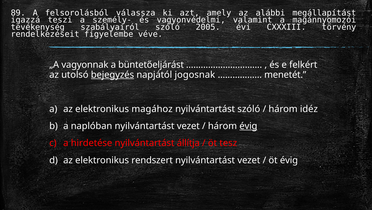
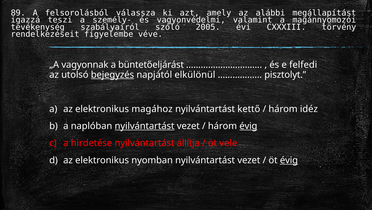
felkért: felkért -> felfedi
jogosnak: jogosnak -> elkülönül
menetét: menetét -> pisztolyt
nyilvántartást szóló: szóló -> kettő
nyilvántartást at (145, 126) underline: none -> present
tesz: tesz -> vele
rendszert: rendszert -> nyomban
évig at (289, 160) underline: none -> present
